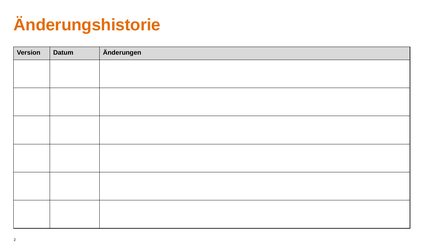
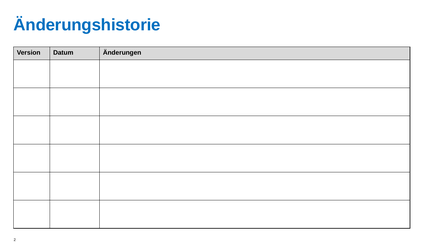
Änderungshistorie colour: orange -> blue
